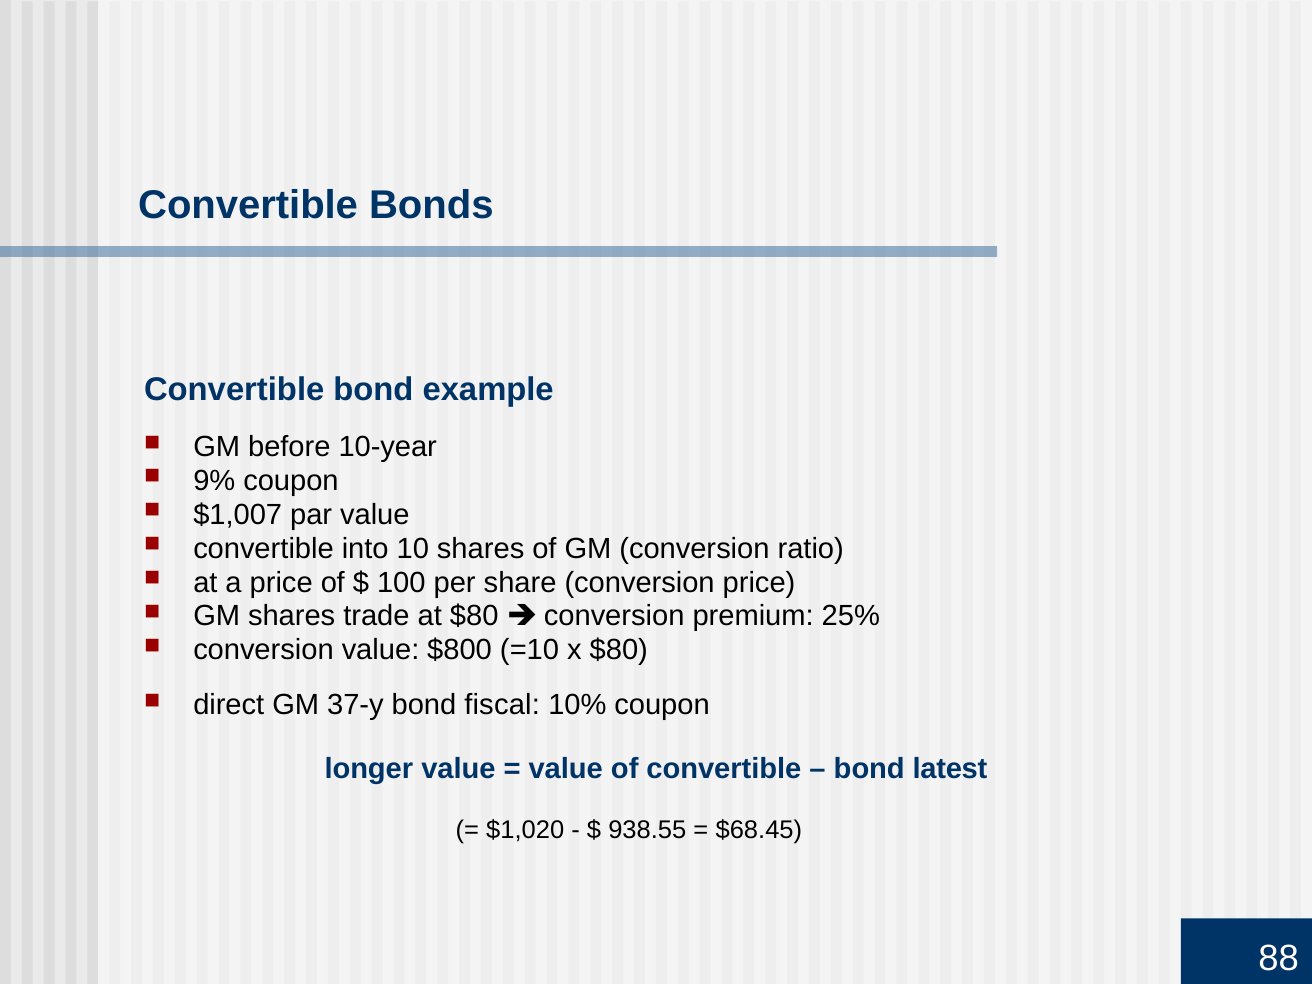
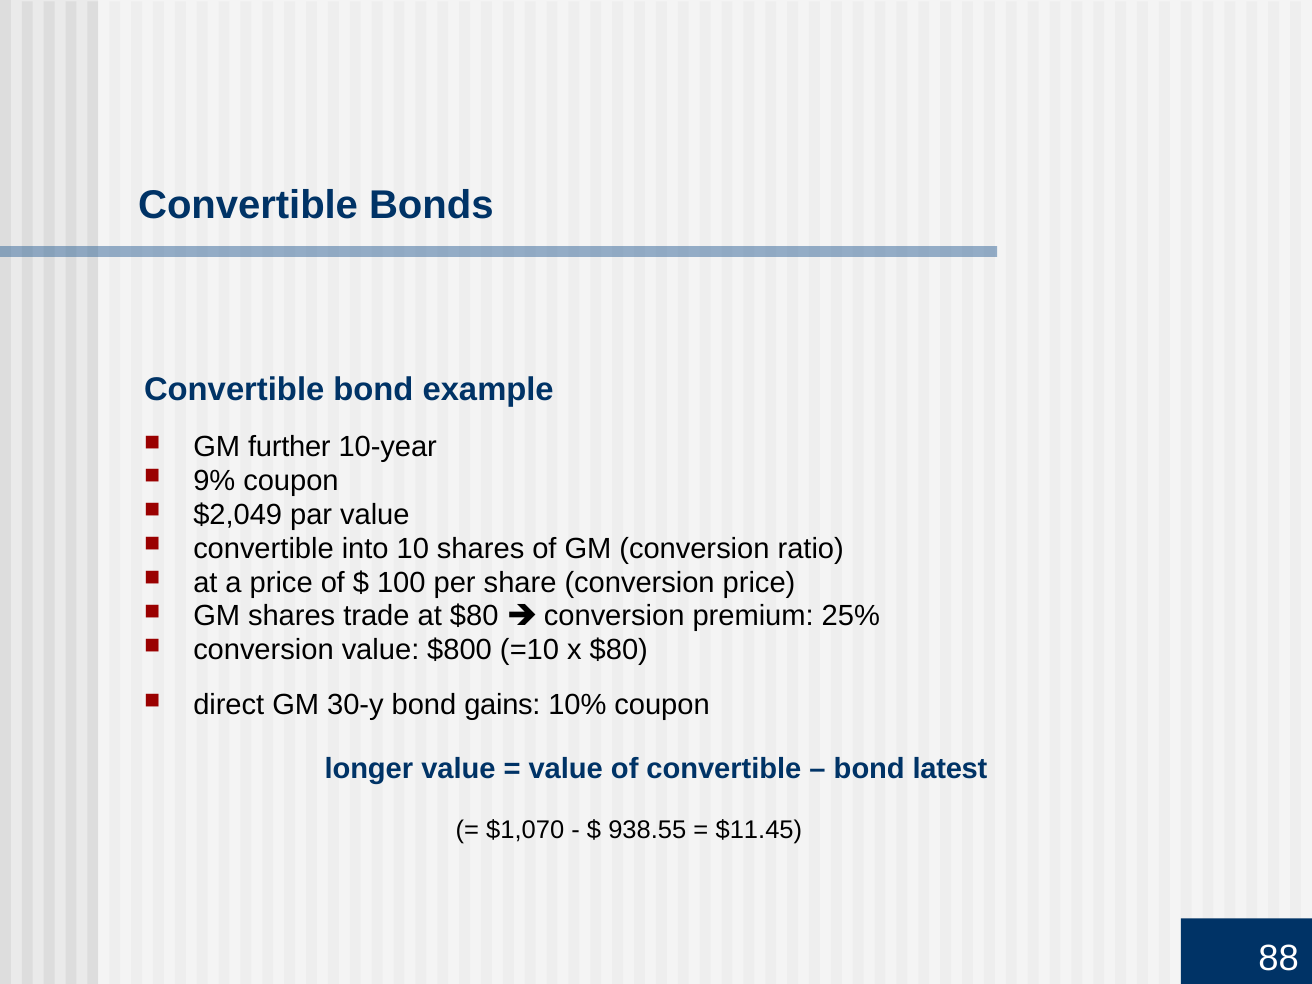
before: before -> further
$1,007: $1,007 -> $2,049
37-y: 37-y -> 30-y
fiscal: fiscal -> gains
$1,020: $1,020 -> $1,070
$68.45: $68.45 -> $11.45
